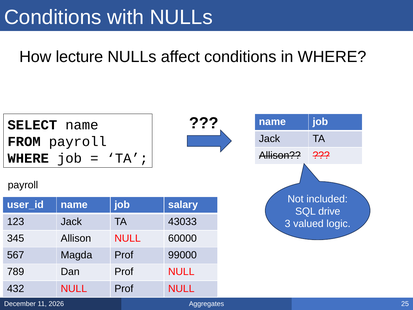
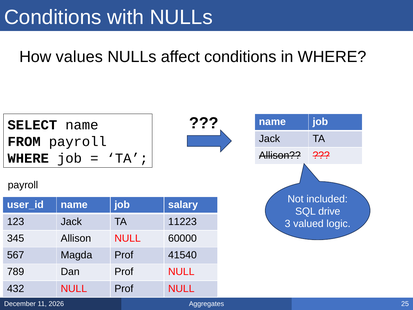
lecture: lecture -> values
43033: 43033 -> 11223
99000: 99000 -> 41540
